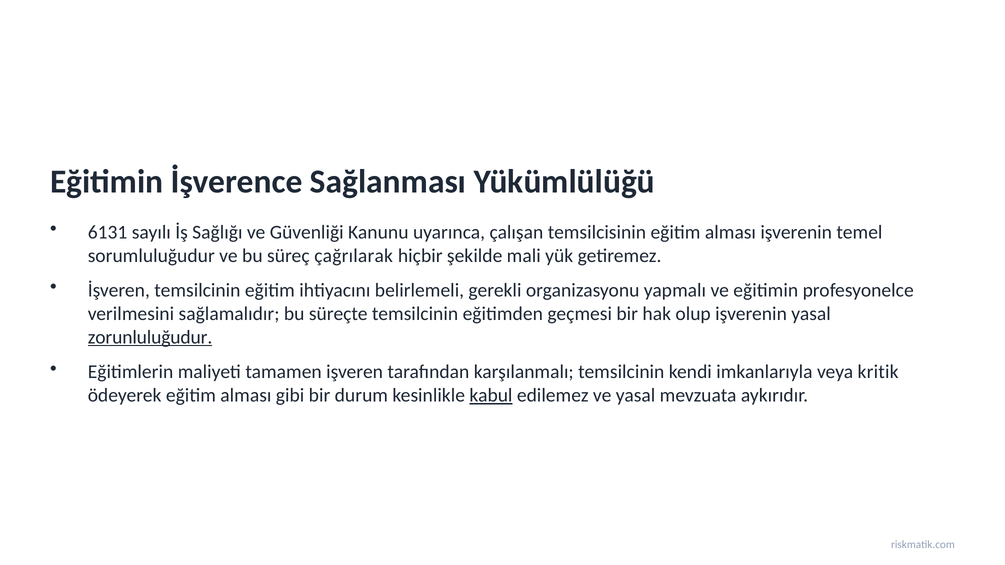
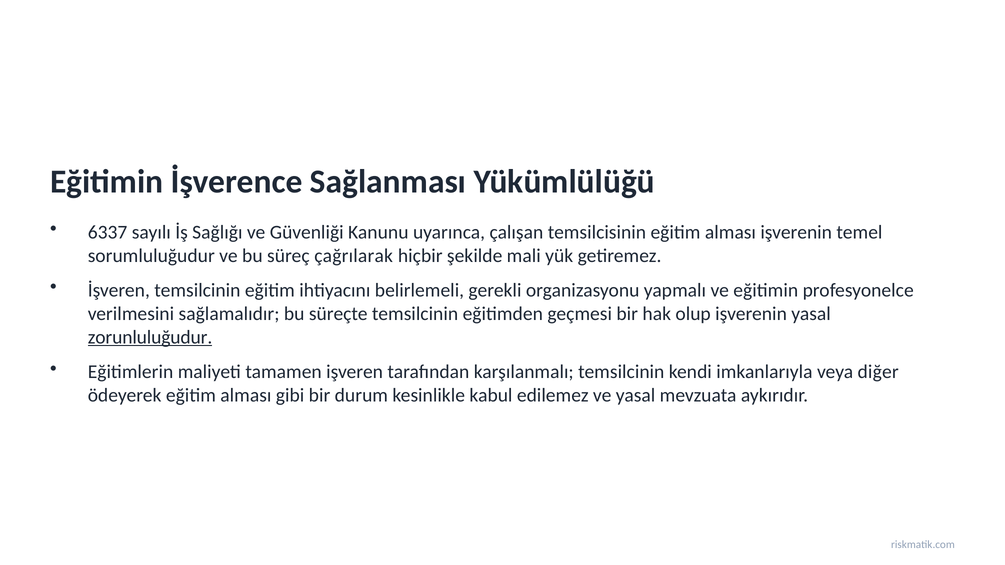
6131: 6131 -> 6337
kritik: kritik -> diğer
kabul underline: present -> none
